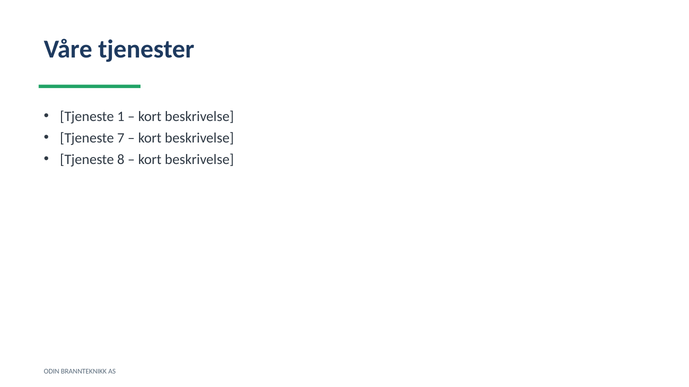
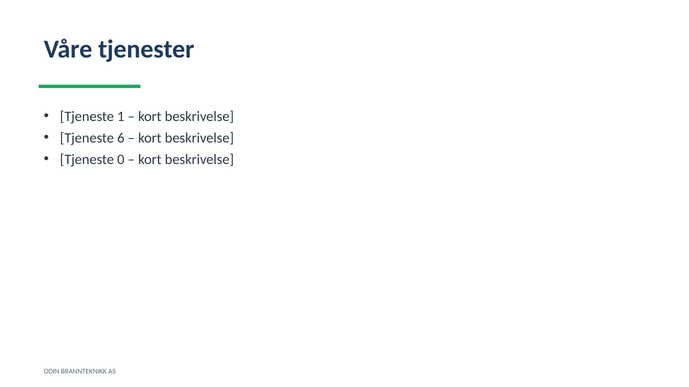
7: 7 -> 6
8: 8 -> 0
